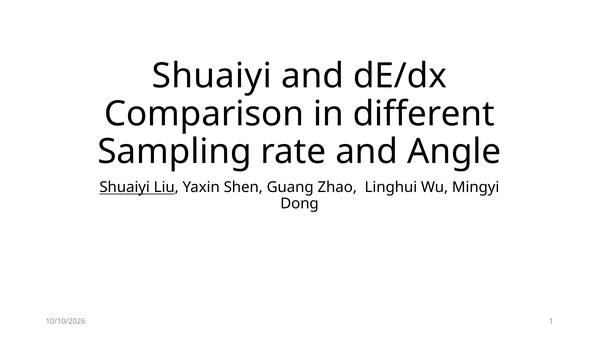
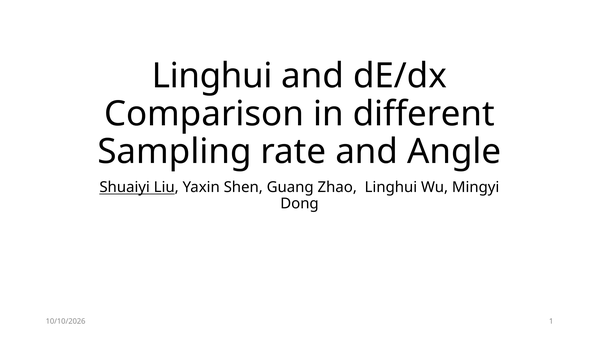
Shuaiyi at (212, 76): Shuaiyi -> Linghui
